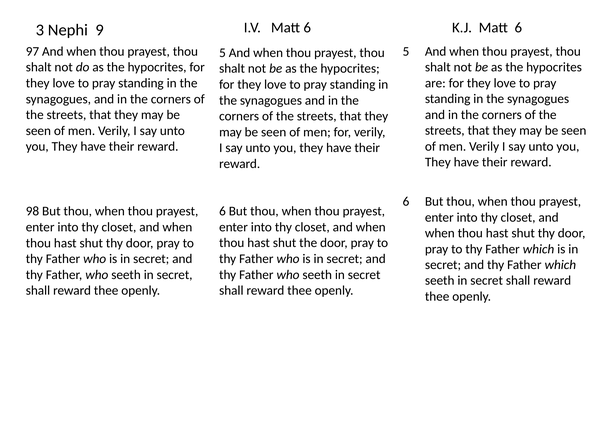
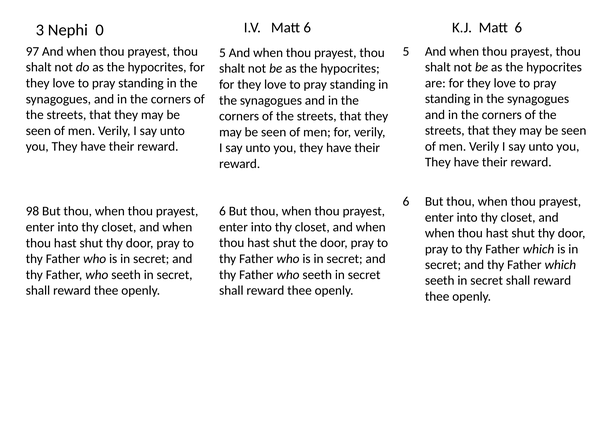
9: 9 -> 0
